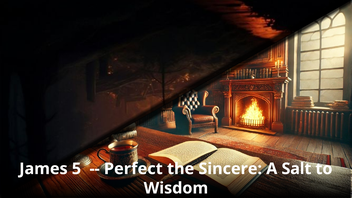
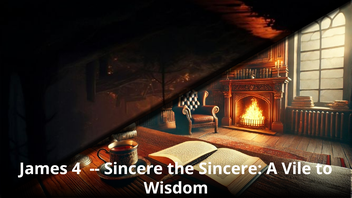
5: 5 -> 4
Perfect at (133, 169): Perfect -> Sincere
Salt: Salt -> Vile
